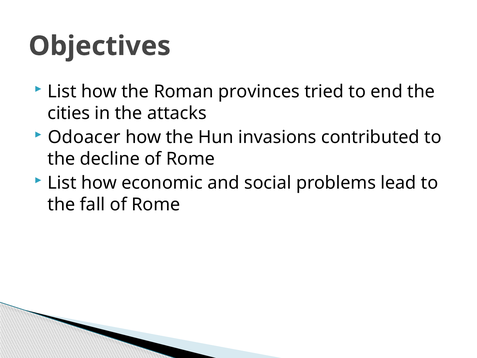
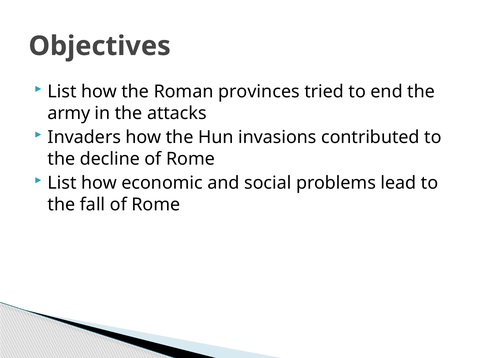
cities: cities -> army
Odoacer: Odoacer -> Invaders
